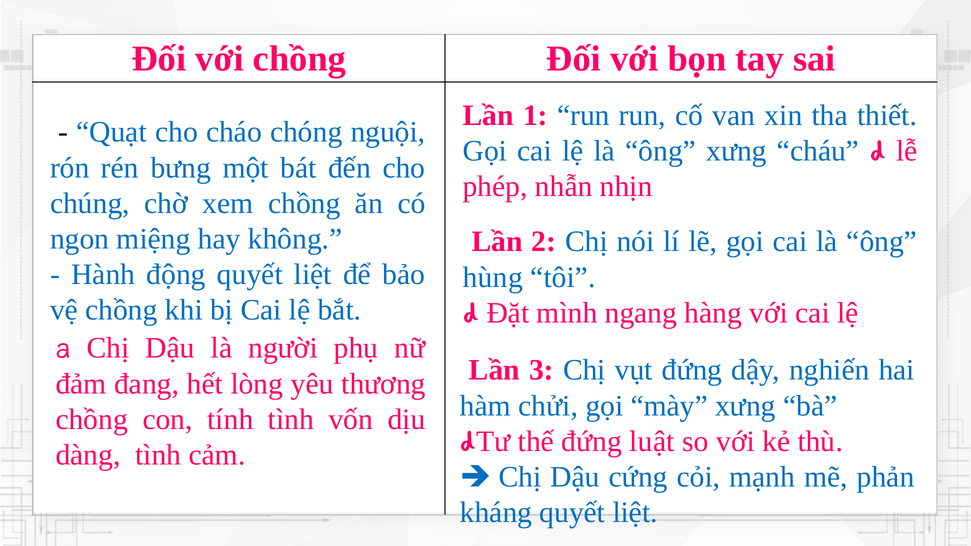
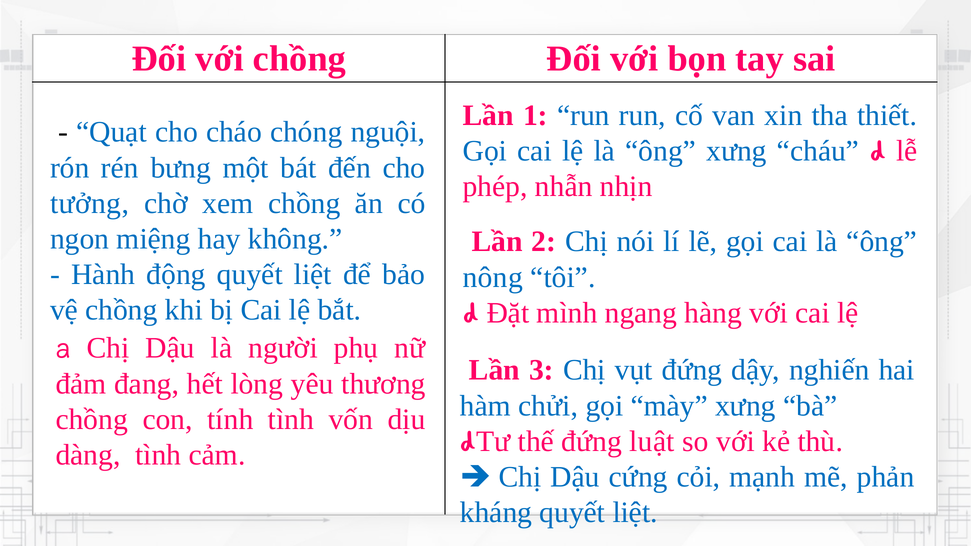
chúng: chúng -> tưởng
hùng: hùng -> nông
